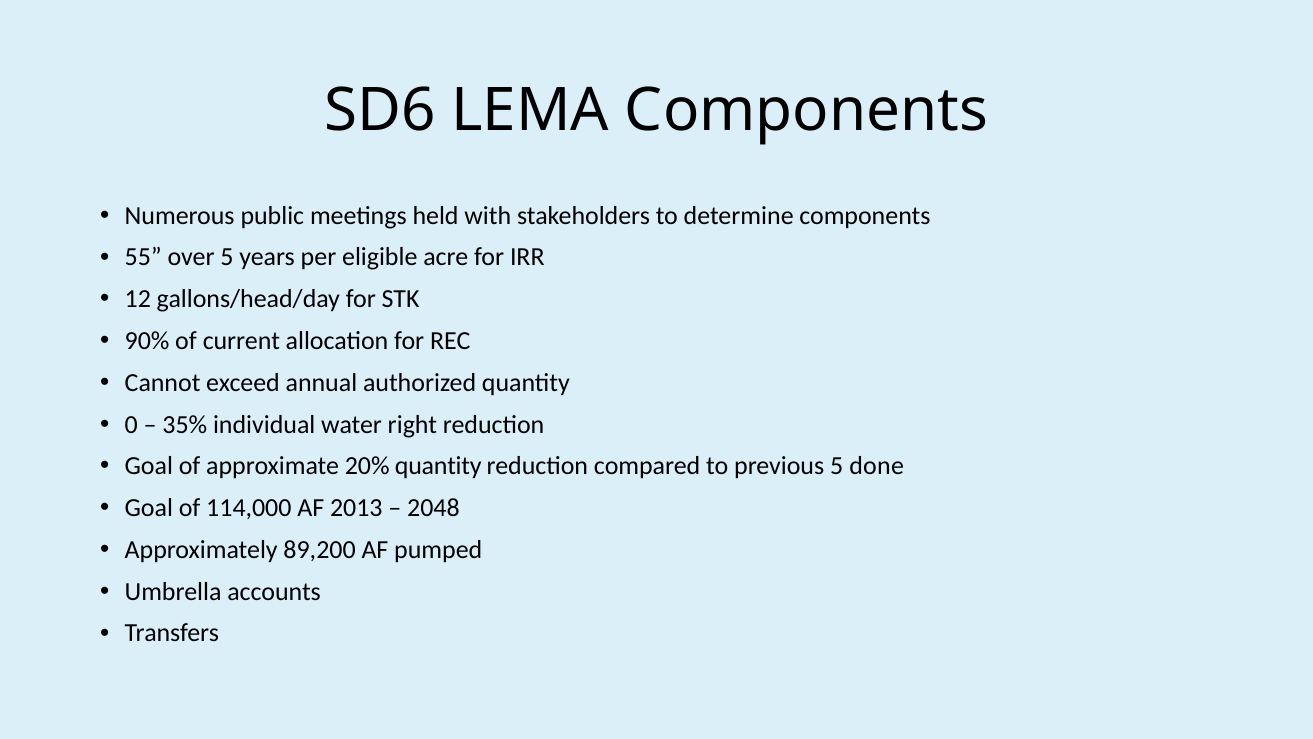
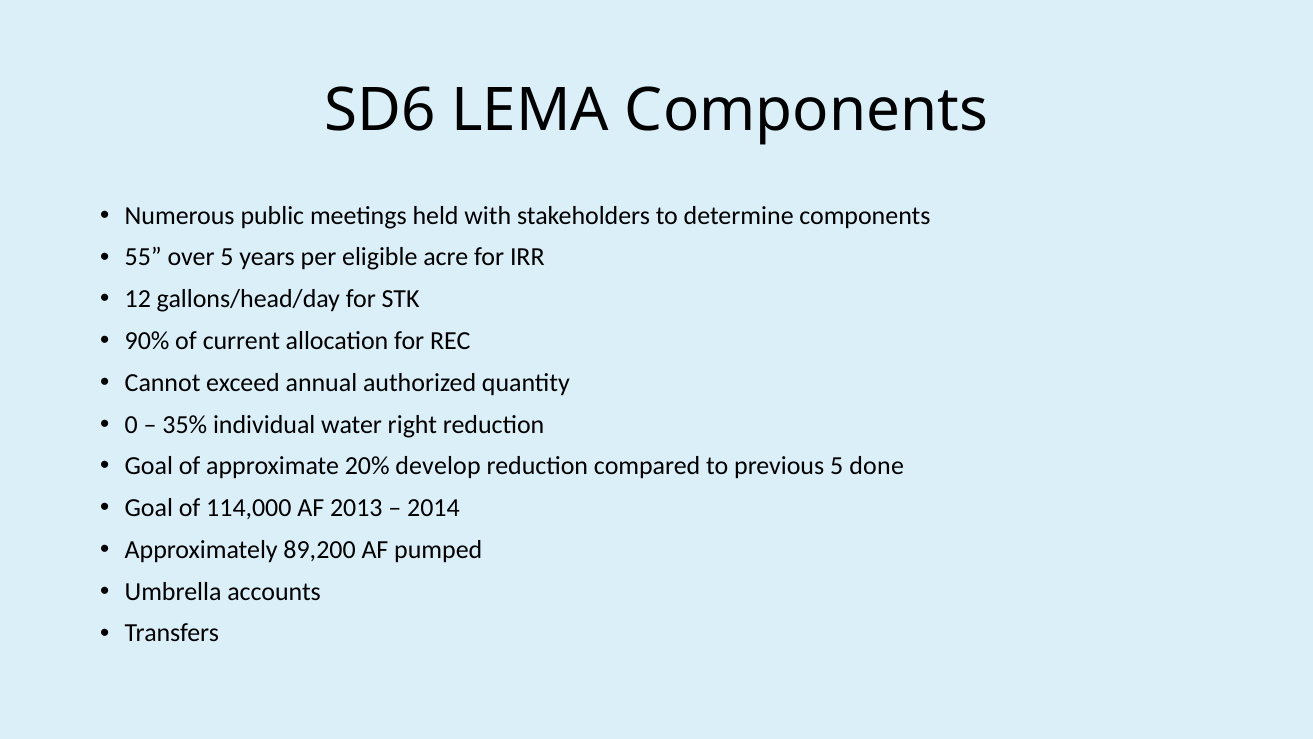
20% quantity: quantity -> develop
2048: 2048 -> 2014
